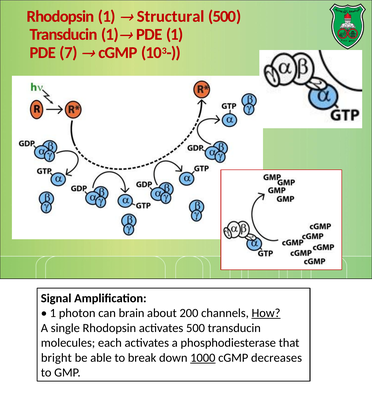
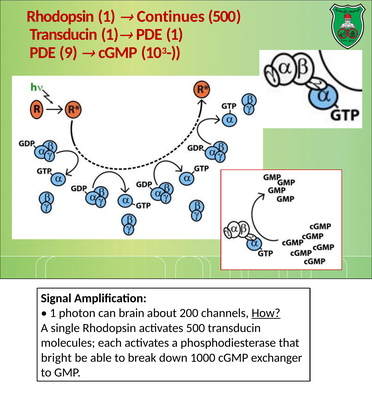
Structural: Structural -> Continues
7: 7 -> 9
1000 underline: present -> none
decreases: decreases -> exchanger
